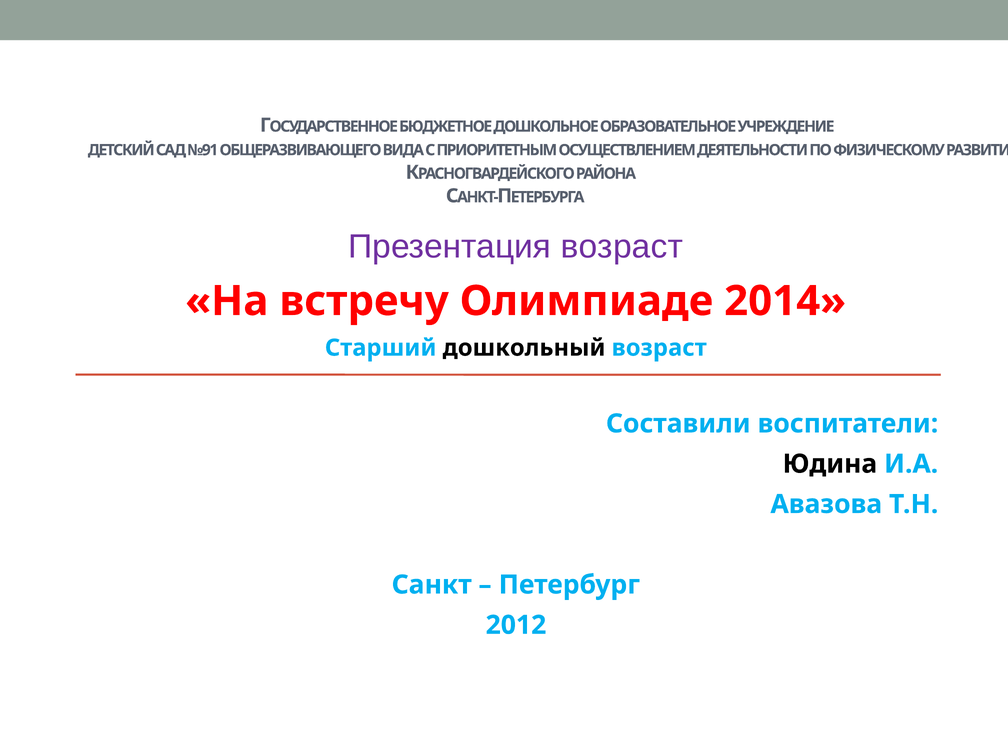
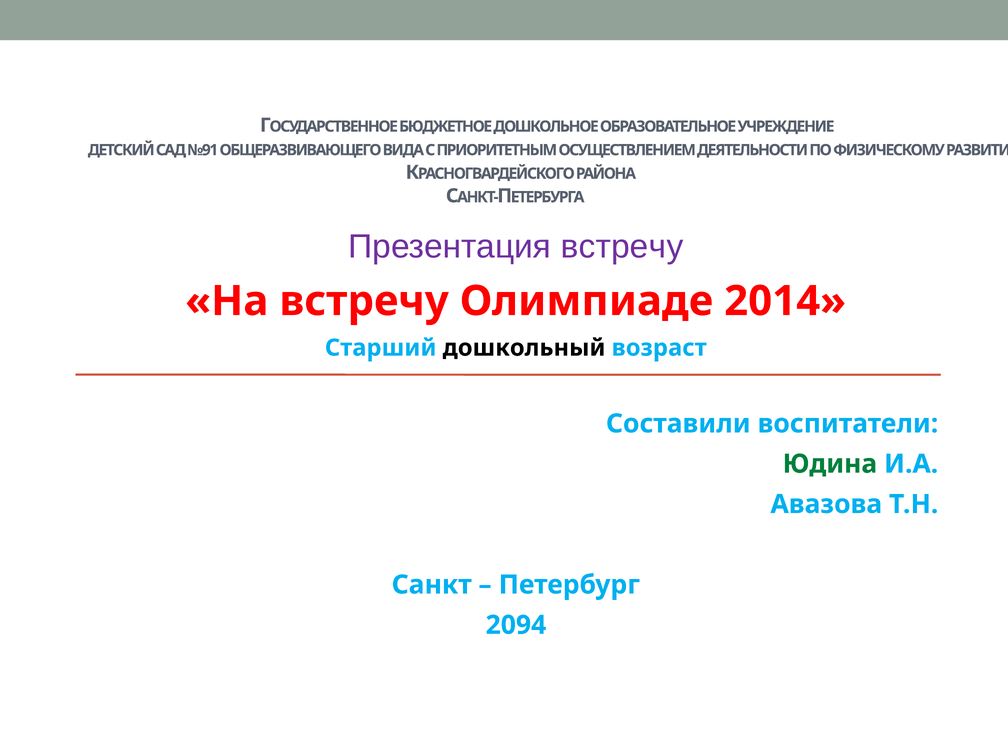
Презентация возраст: возраст -> встречу
Юдина colour: black -> green
2012: 2012 -> 2094
